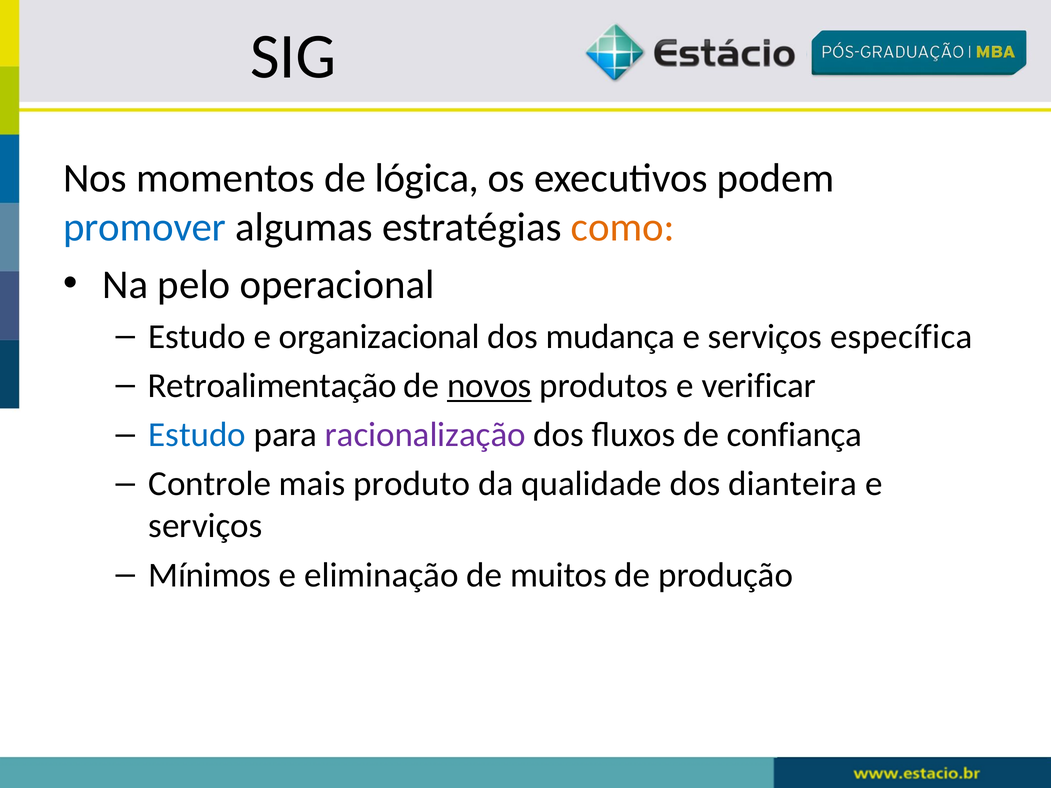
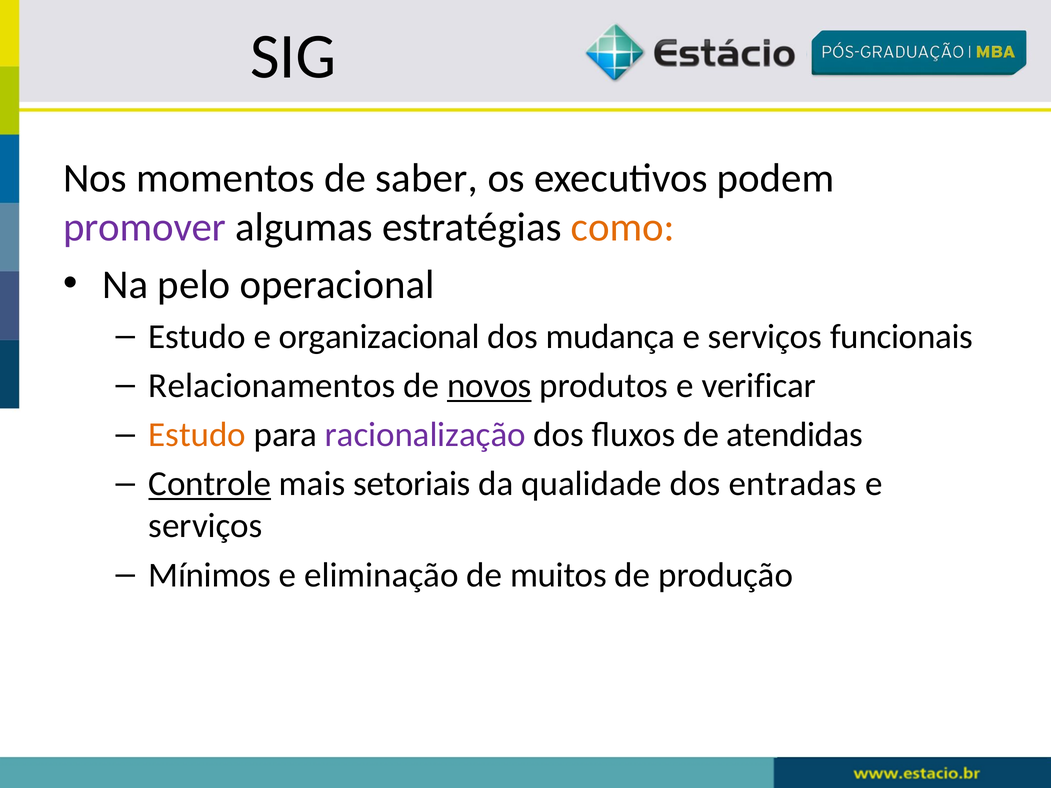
lógica: lógica -> saber
promover colour: blue -> purple
específica: específica -> funcionais
Retroalimentação: Retroalimentação -> Relacionamentos
Estudo at (197, 435) colour: blue -> orange
confiança: confiança -> atendidas
Controle underline: none -> present
produto: produto -> setoriais
dianteira: dianteira -> entradas
